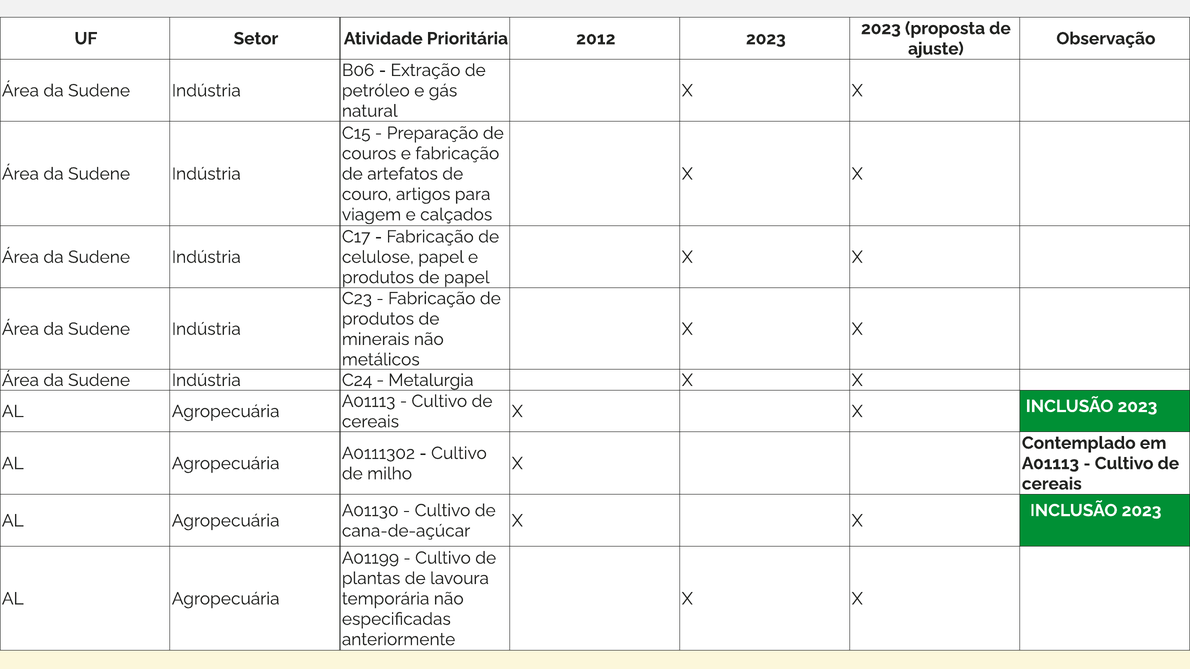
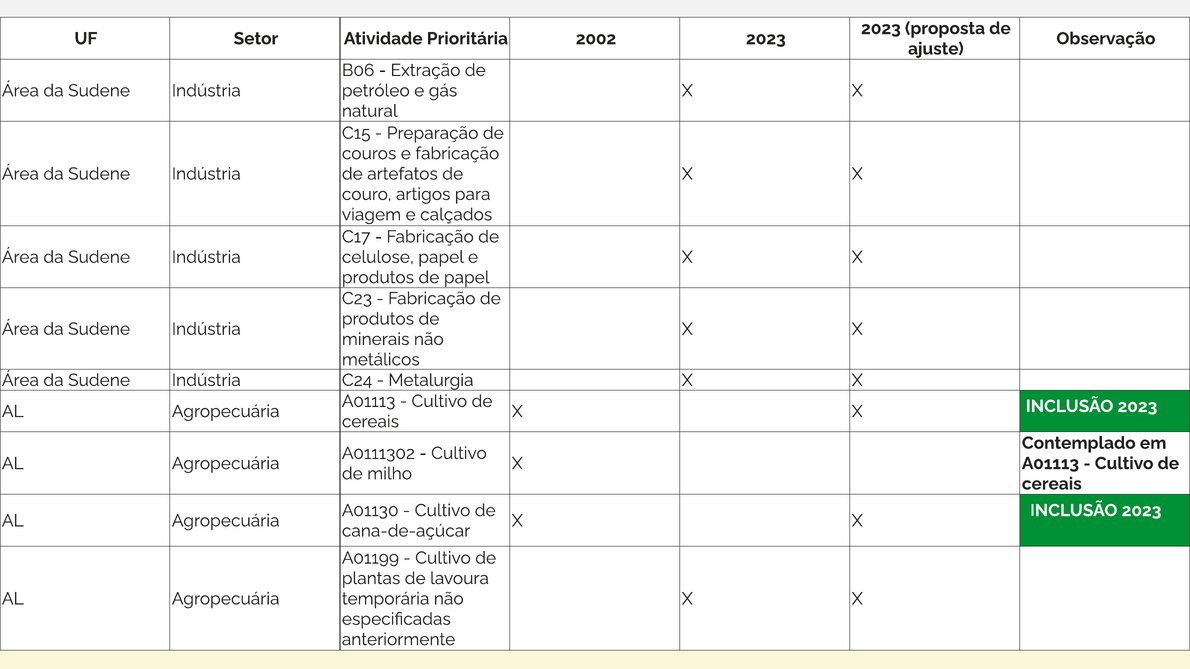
2012: 2012 -> 2002
